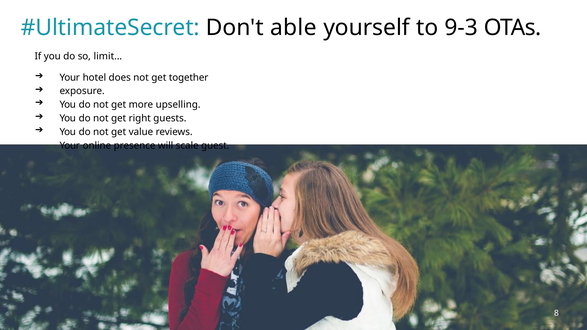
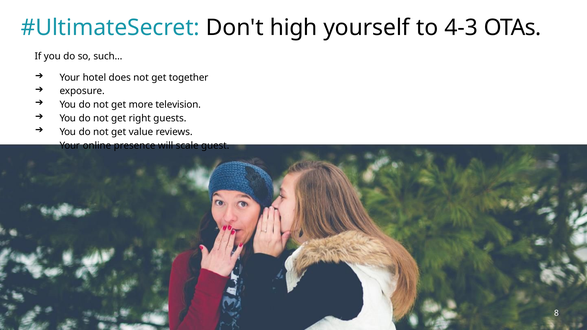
able: able -> high
9-3: 9-3 -> 4-3
limit…: limit… -> such…
upselling: upselling -> television
